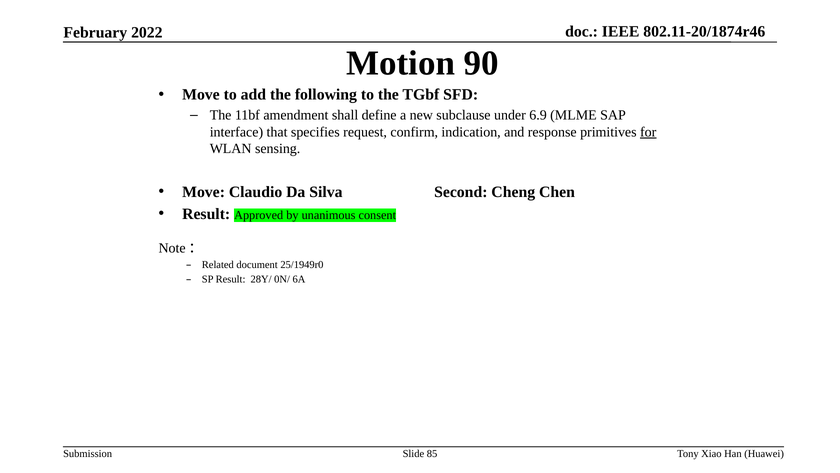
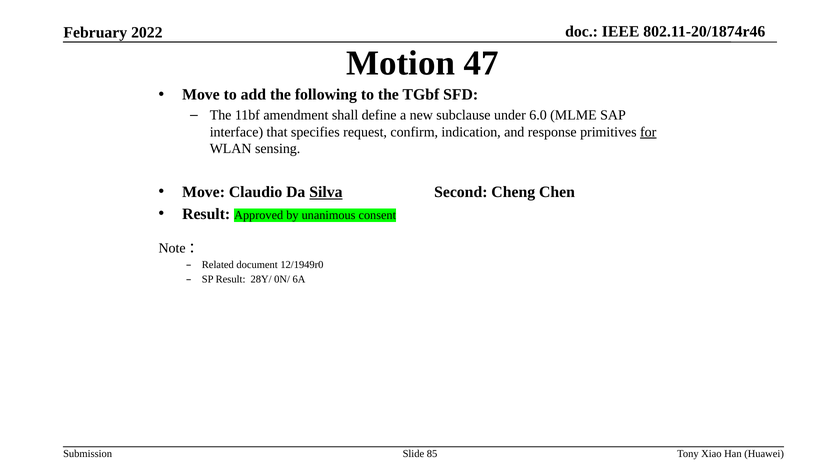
90: 90 -> 47
6.9: 6.9 -> 6.0
Silva underline: none -> present
25/1949r0: 25/1949r0 -> 12/1949r0
